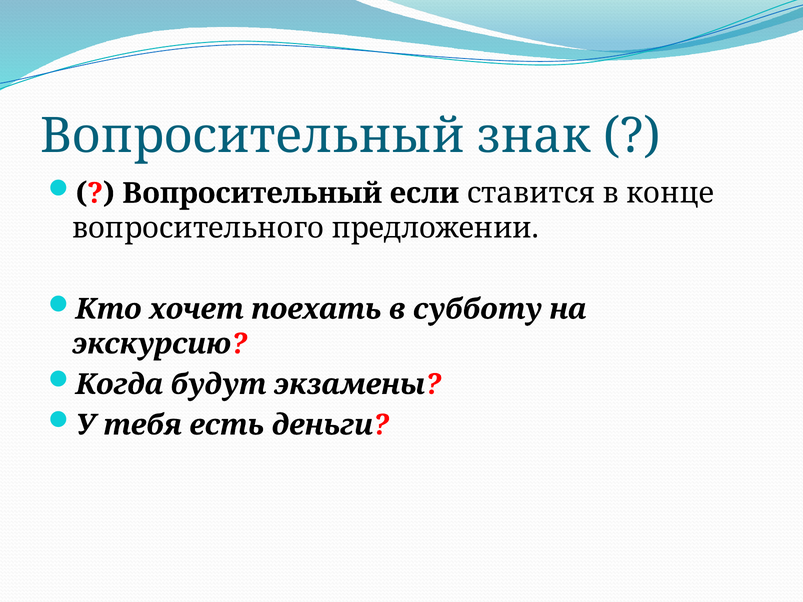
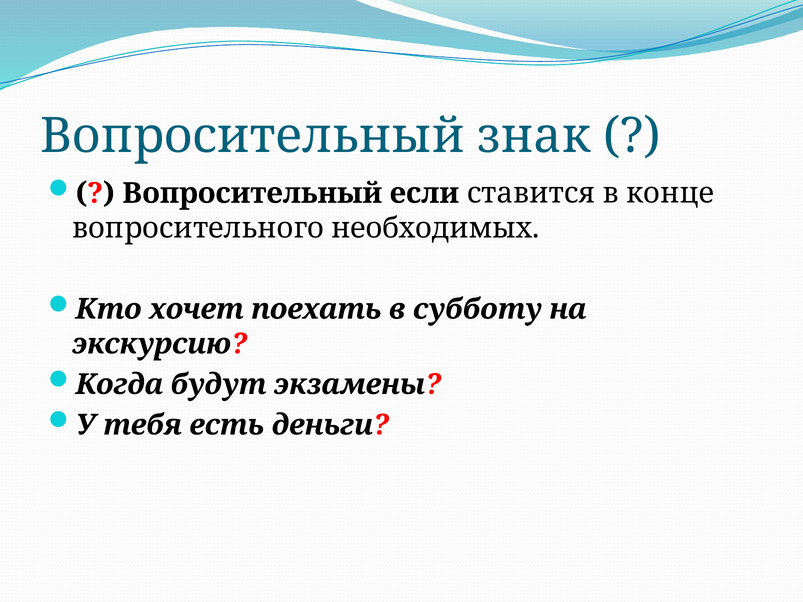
предложении: предложении -> необходимых
